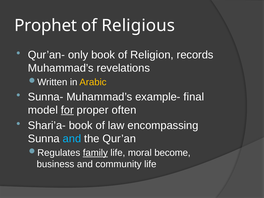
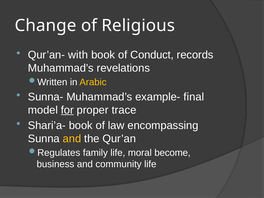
Prophet: Prophet -> Change
only: only -> with
Religion: Religion -> Conduct
often: often -> trace
and at (72, 139) colour: light blue -> yellow
family underline: present -> none
